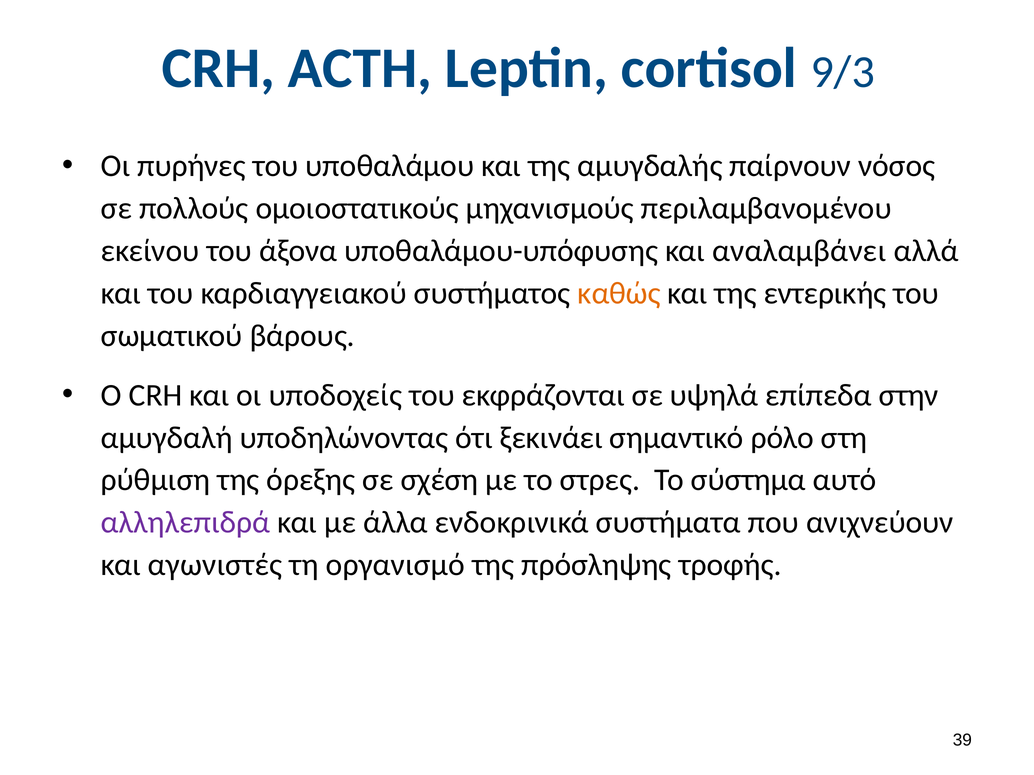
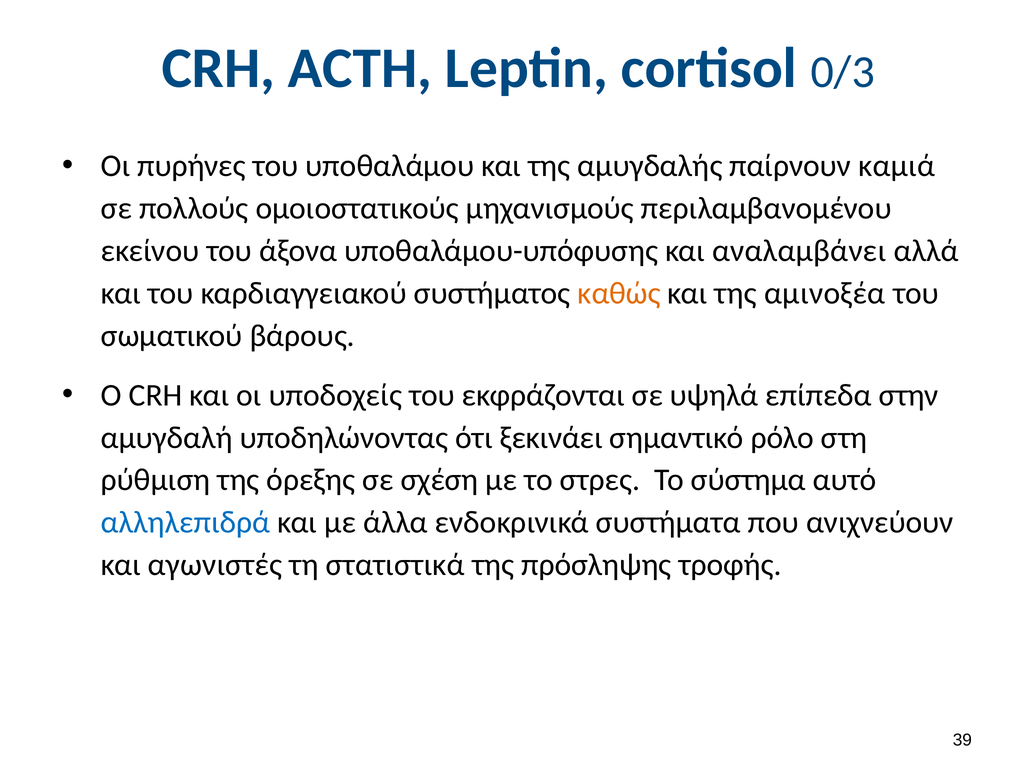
9/3: 9/3 -> 0/3
νόσος: νόσος -> καμιά
εντερικής: εντερικής -> αμινοξέα
αλληλεπιδρά colour: purple -> blue
οργανισμό: οργανισμό -> στατιστικά
